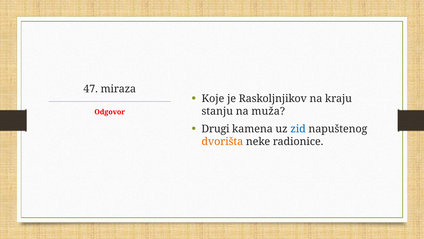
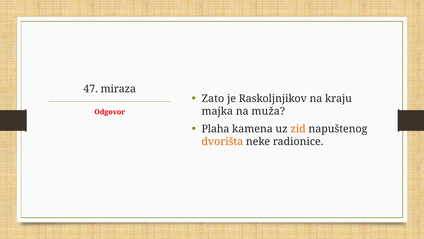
Koje: Koje -> Zato
stanju: stanju -> majka
Drugi: Drugi -> Plaha
zid colour: blue -> orange
